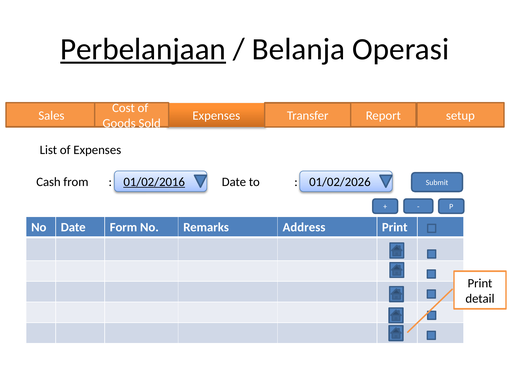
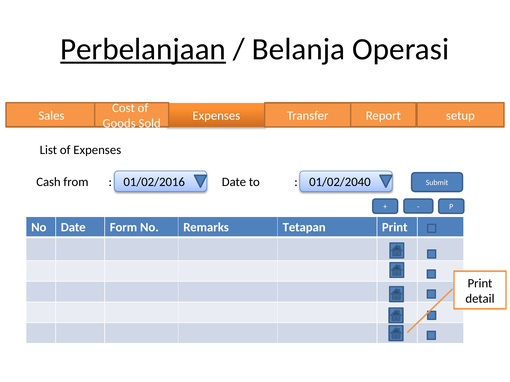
01/02/2016 underline: present -> none
01/02/2026: 01/02/2026 -> 01/02/2040
Address: Address -> Tetapan
